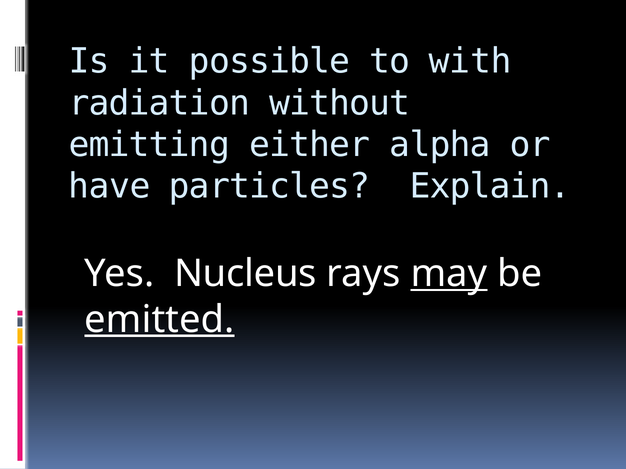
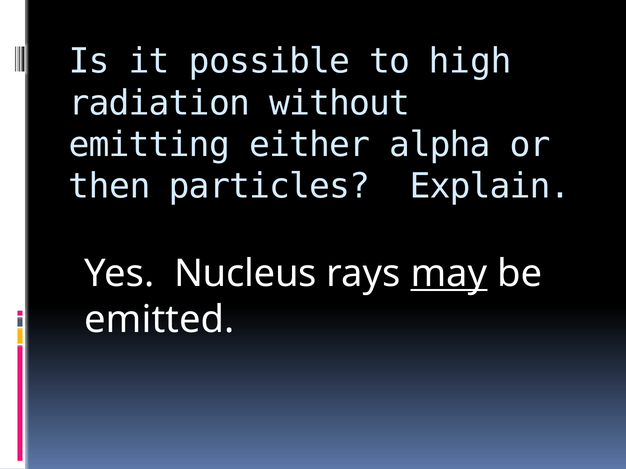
with: with -> high
have: have -> then
emitted underline: present -> none
